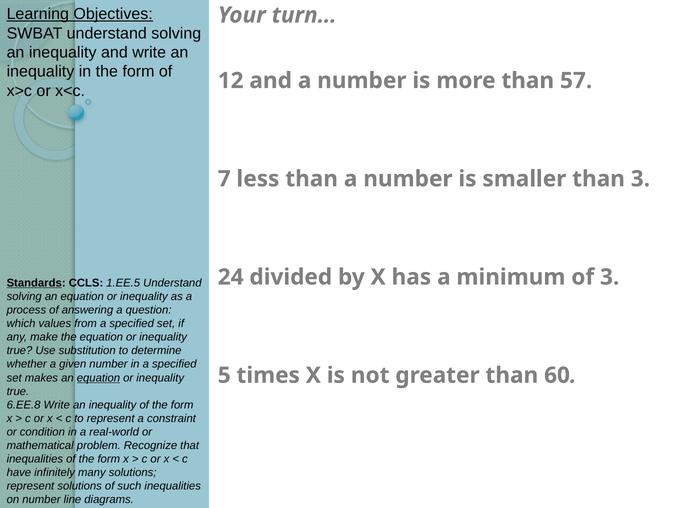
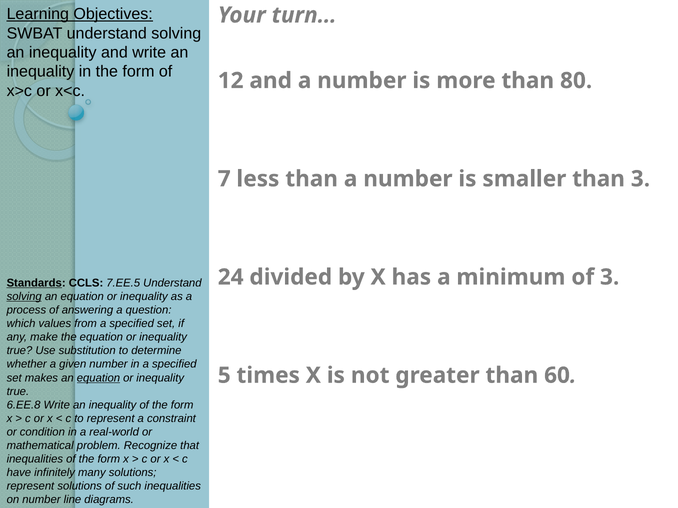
57: 57 -> 80
1.EE.5: 1.EE.5 -> 7.EE.5
solving at (24, 297) underline: none -> present
